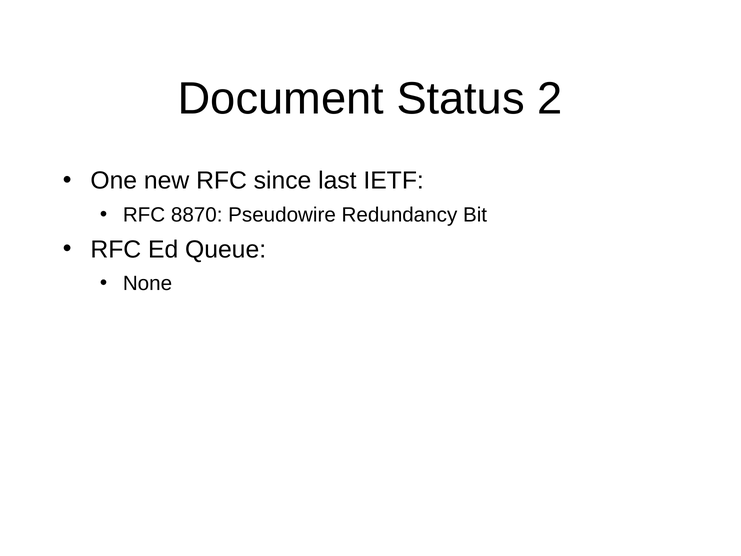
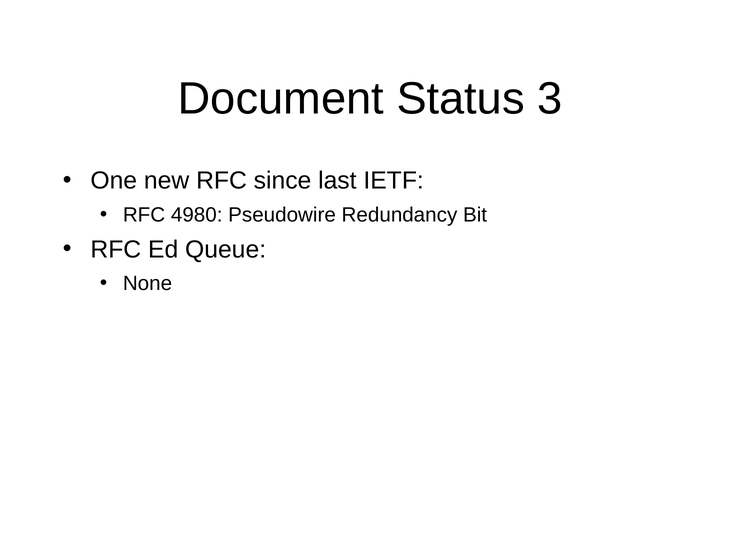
2: 2 -> 3
8870: 8870 -> 4980
